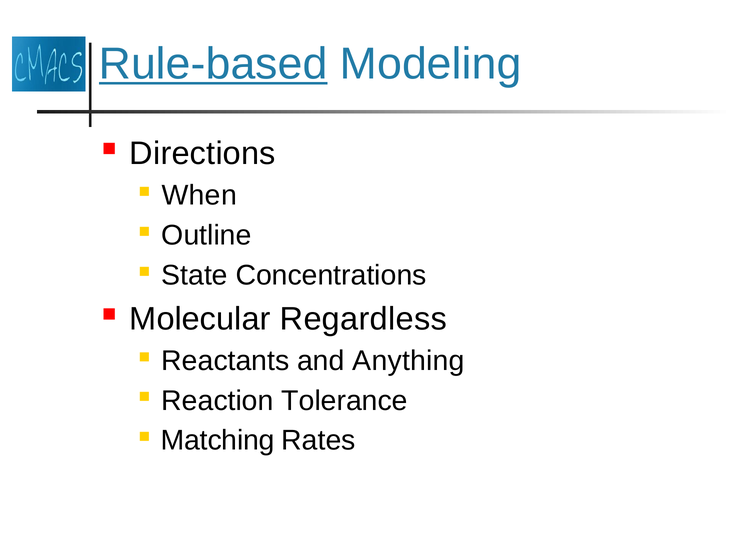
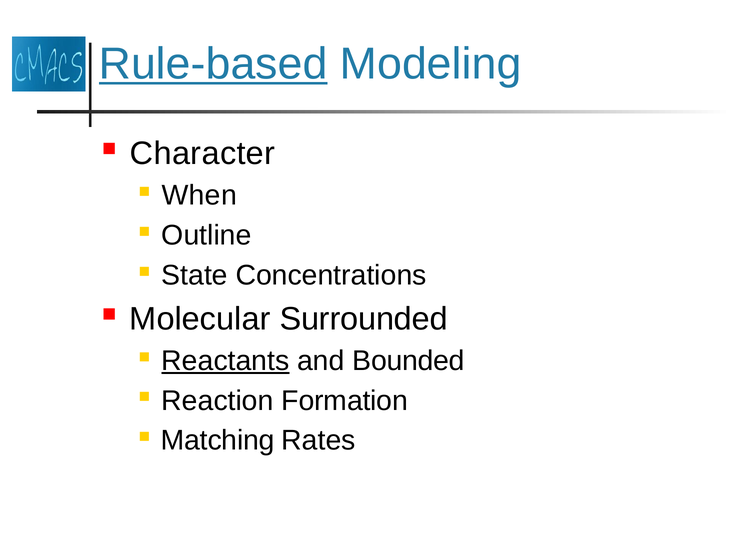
Directions: Directions -> Character
Regardless: Regardless -> Surrounded
Reactants underline: none -> present
Anything: Anything -> Bounded
Tolerance: Tolerance -> Formation
